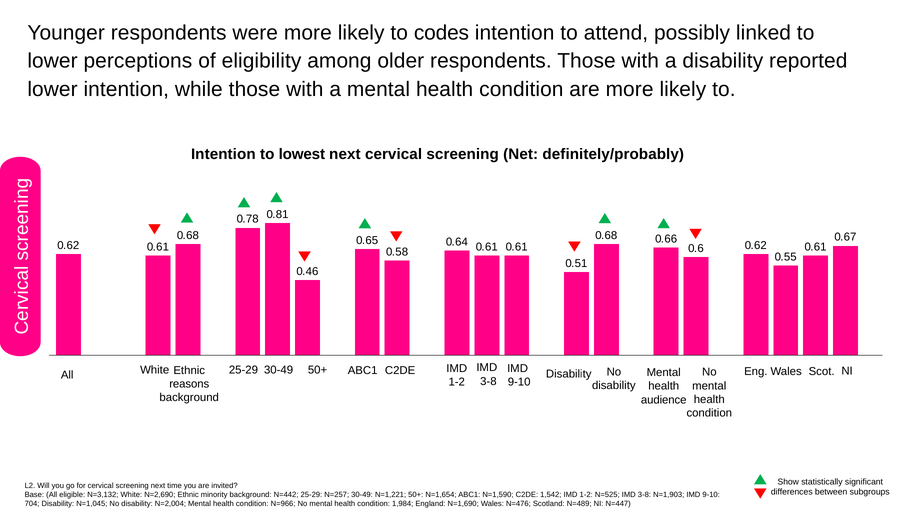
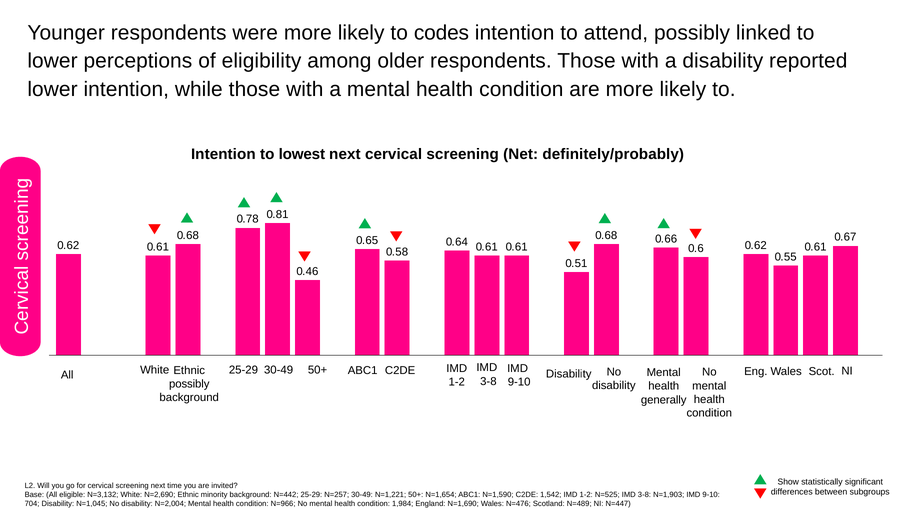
reasons at (189, 384): reasons -> possibly
audience: audience -> generally
